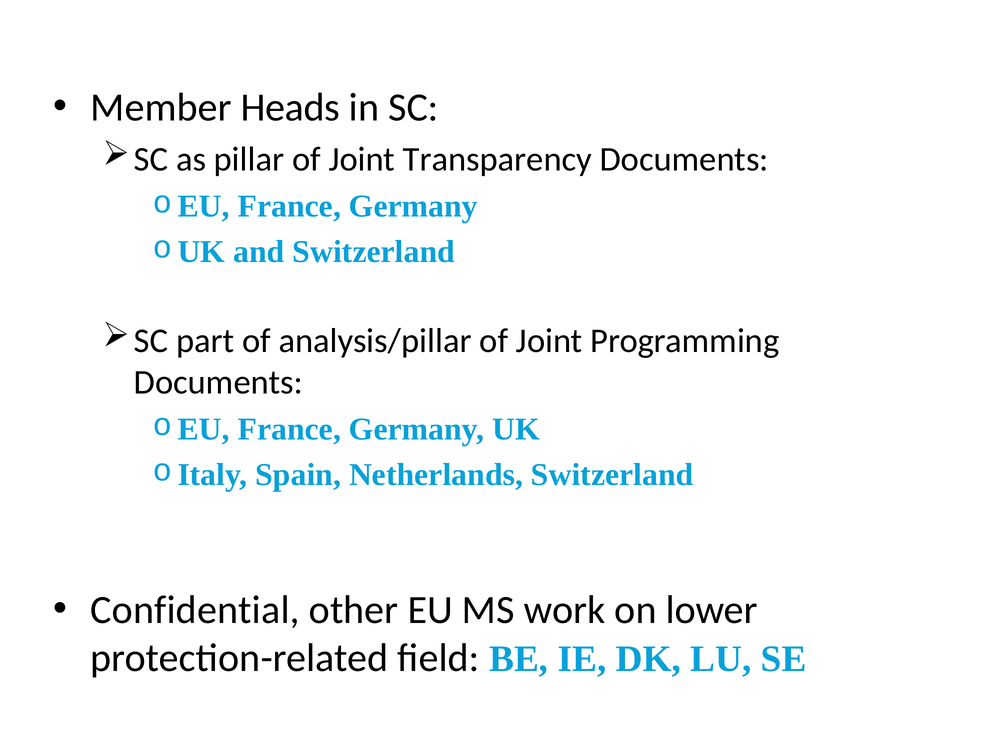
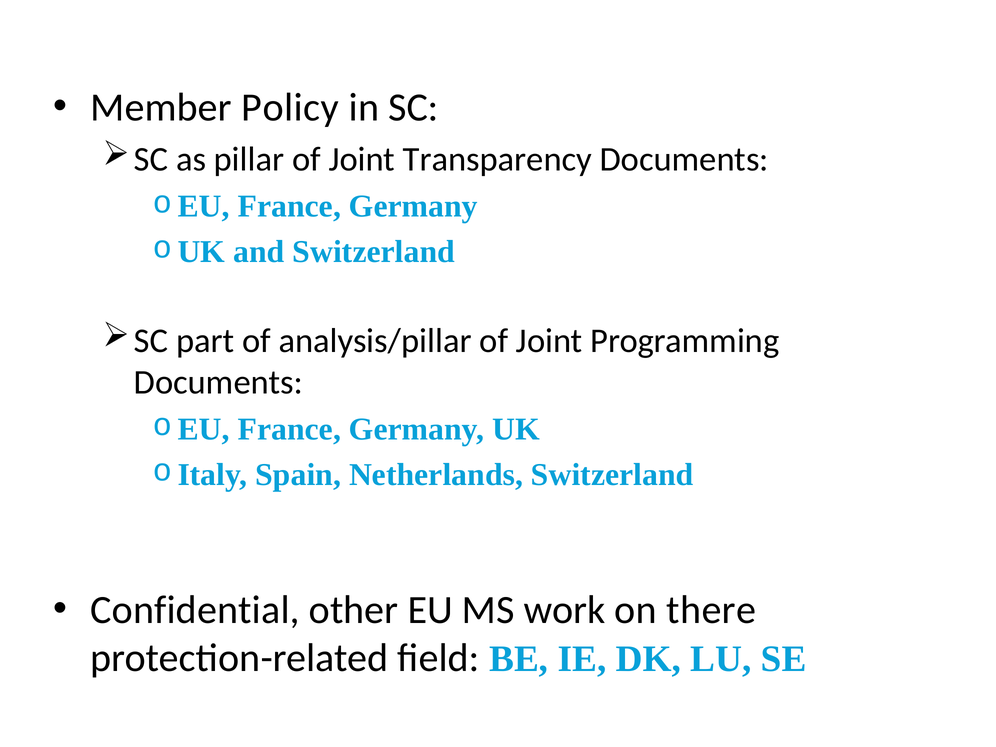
Heads: Heads -> Policy
lower: lower -> there
